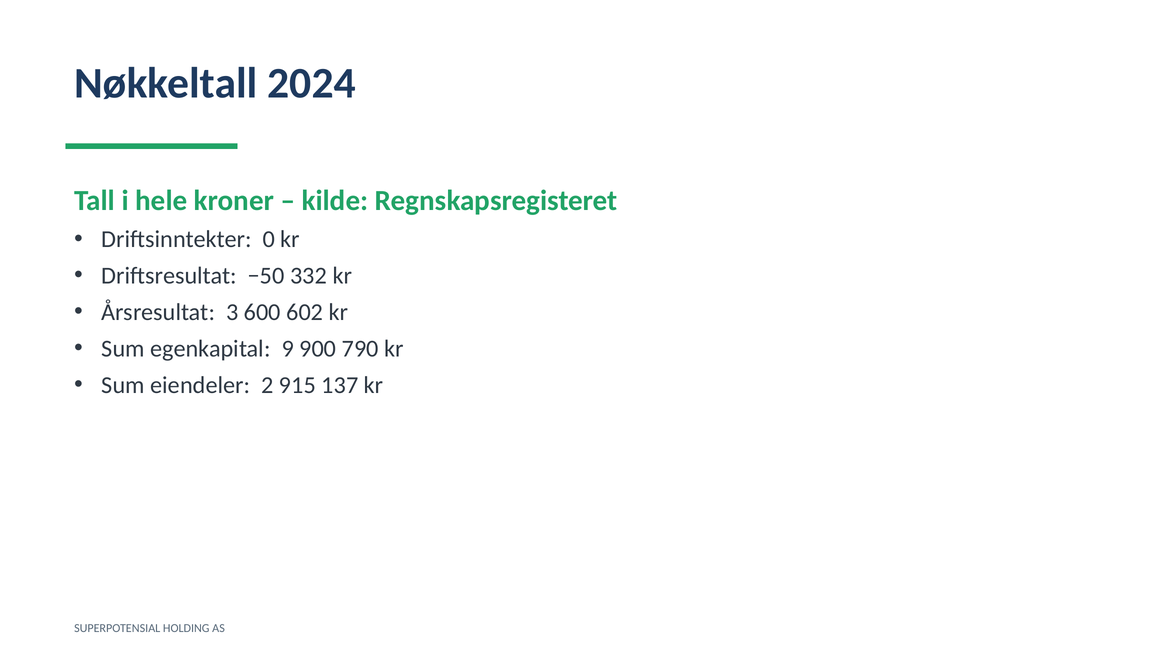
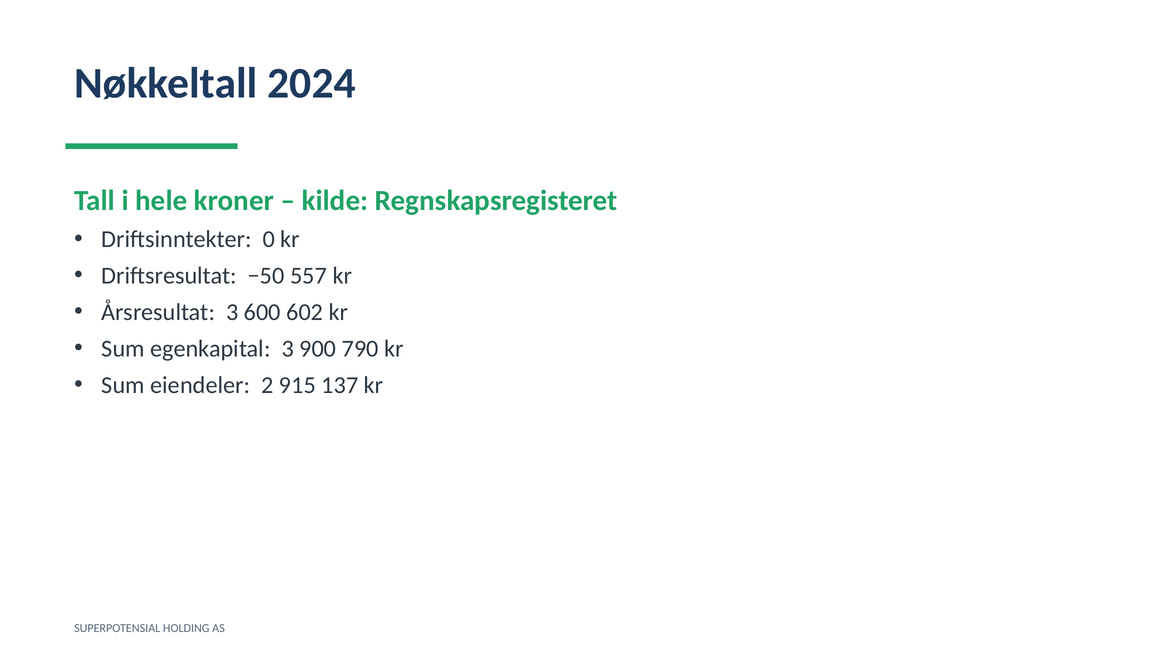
332: 332 -> 557
egenkapital 9: 9 -> 3
